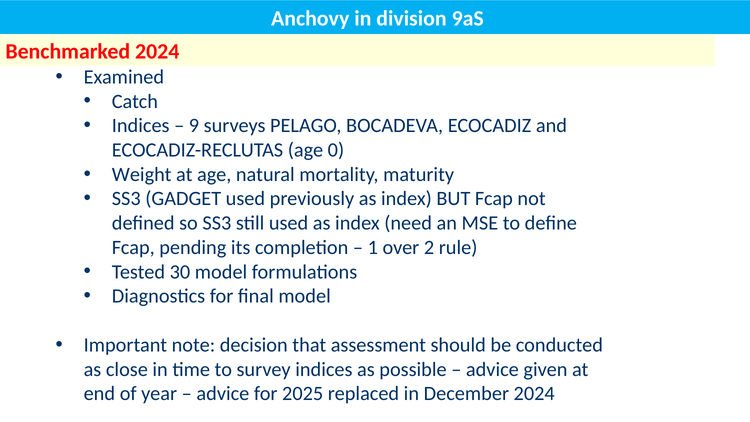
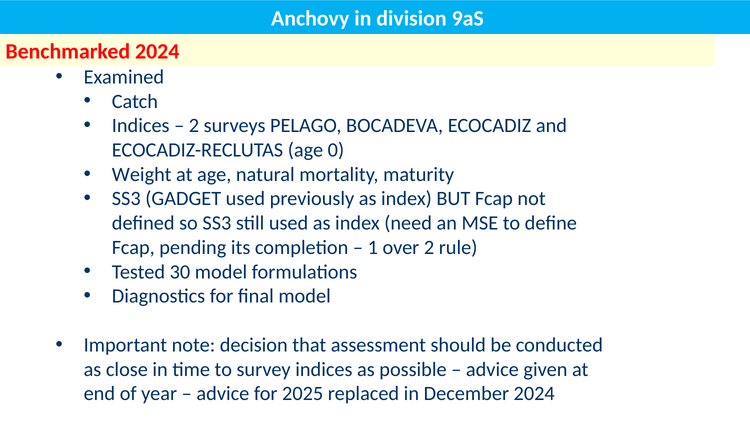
9 at (194, 126): 9 -> 2
